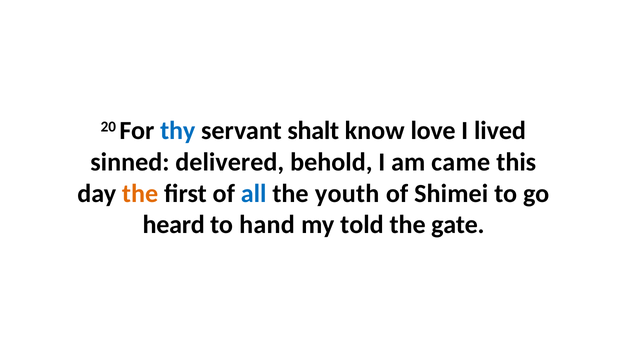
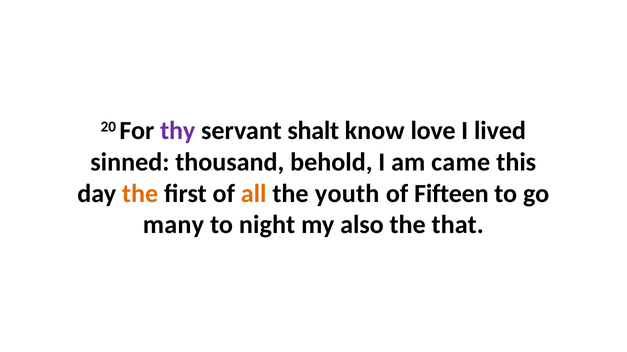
thy colour: blue -> purple
delivered: delivered -> thousand
all colour: blue -> orange
Shimei: Shimei -> Fifteen
heard: heard -> many
hand: hand -> night
told: told -> also
gate: gate -> that
